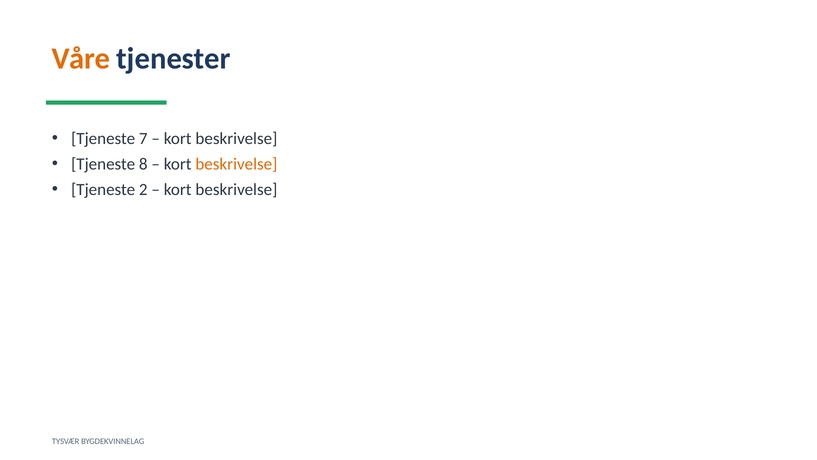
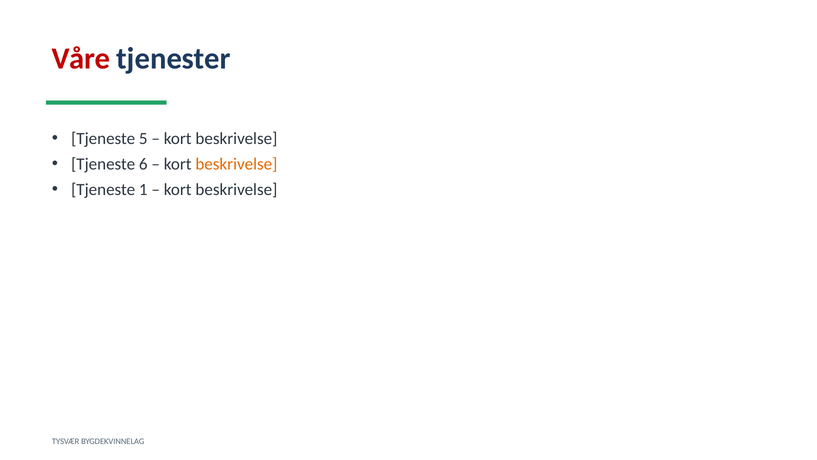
Våre colour: orange -> red
7: 7 -> 5
8: 8 -> 6
2: 2 -> 1
